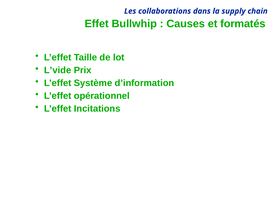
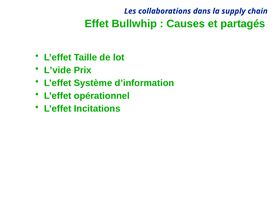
formatés: formatés -> partagés
